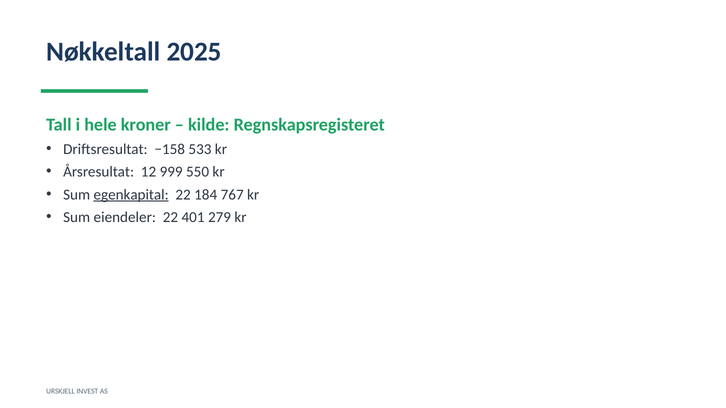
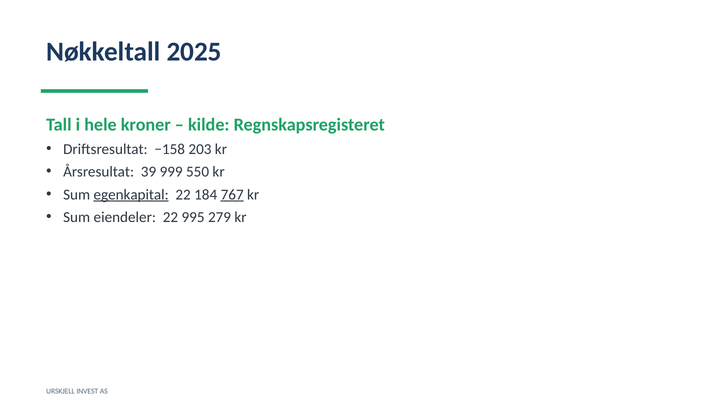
533: 533 -> 203
12: 12 -> 39
767 underline: none -> present
401: 401 -> 995
